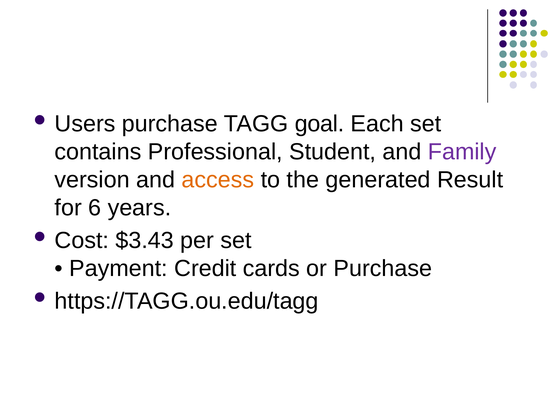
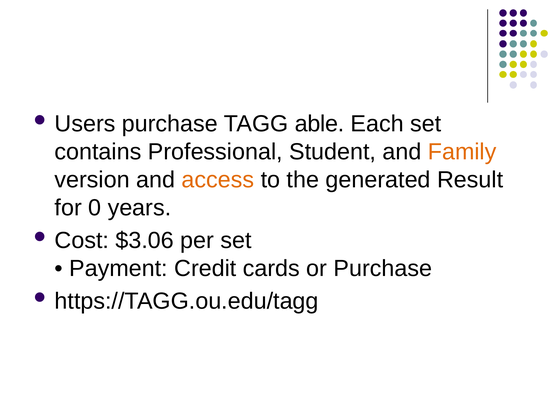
goal: goal -> able
Family colour: purple -> orange
6: 6 -> 0
$3.43: $3.43 -> $3.06
